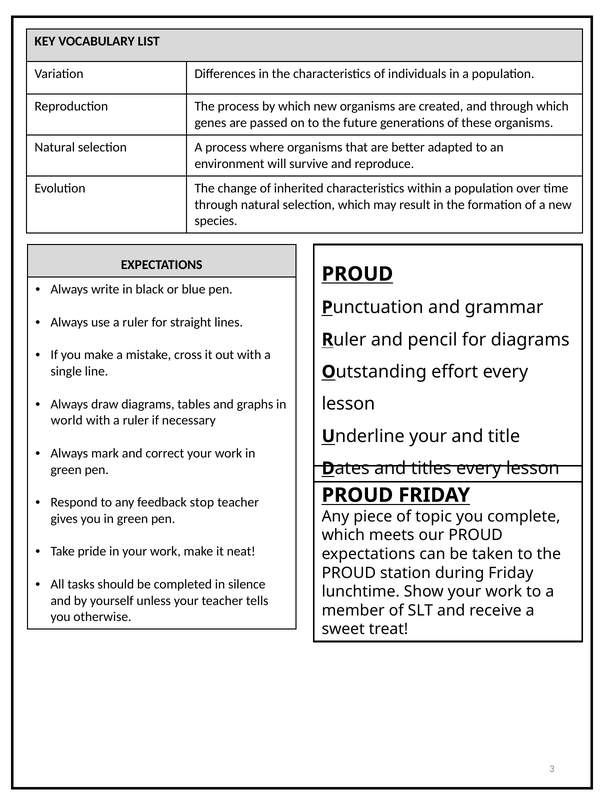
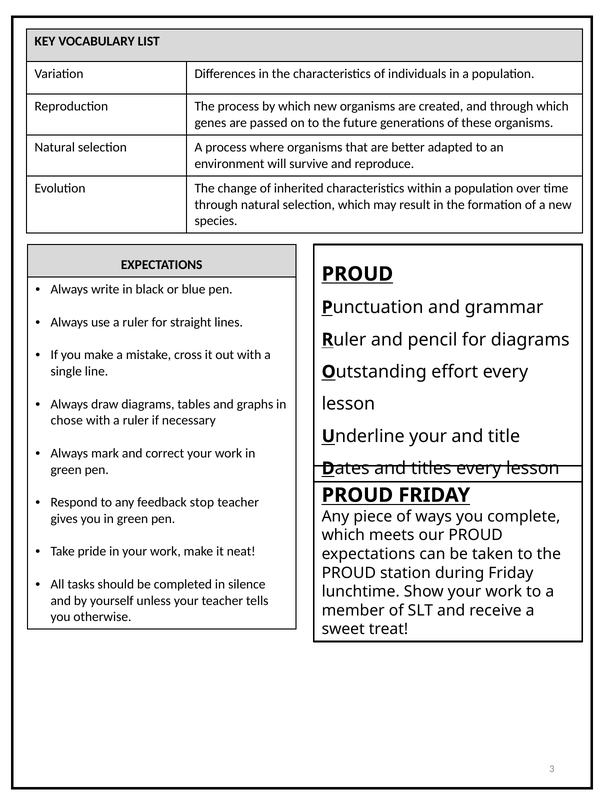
world: world -> chose
topic: topic -> ways
